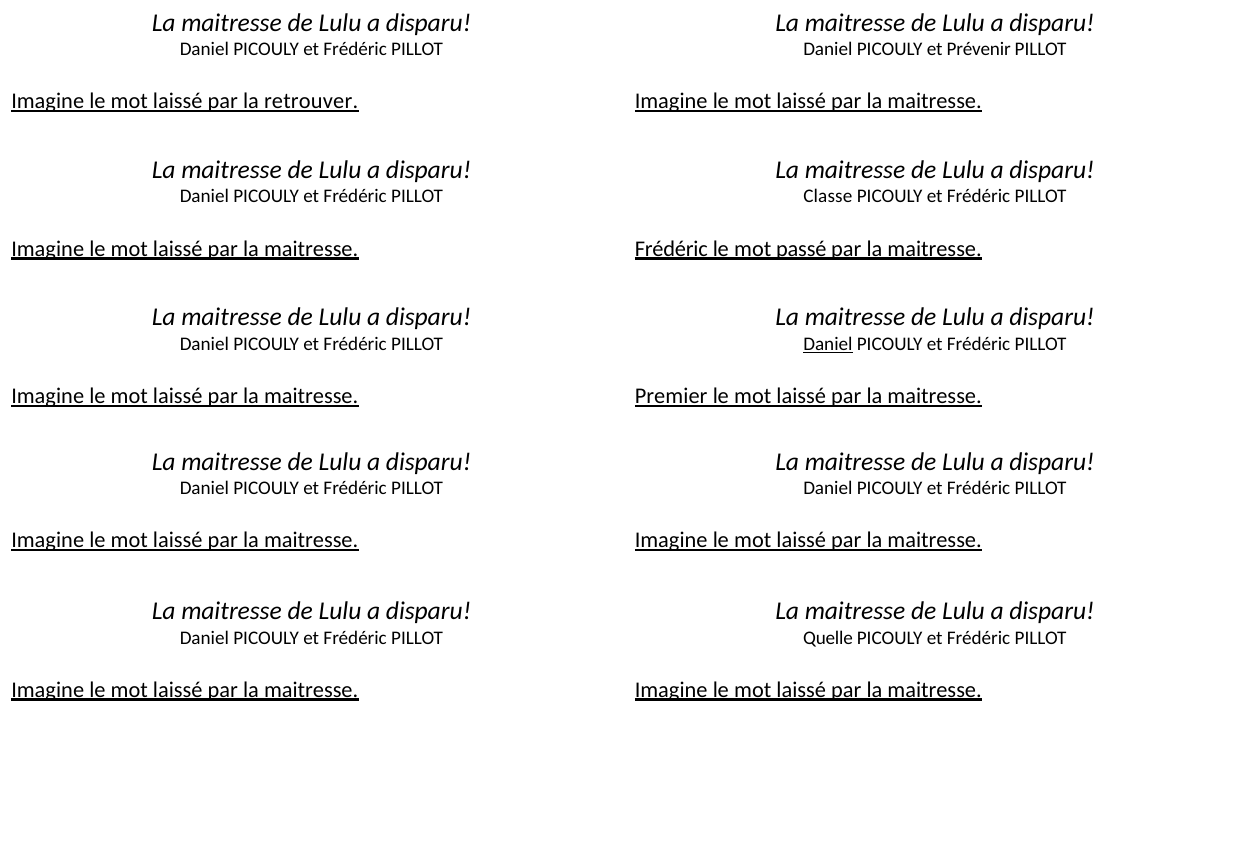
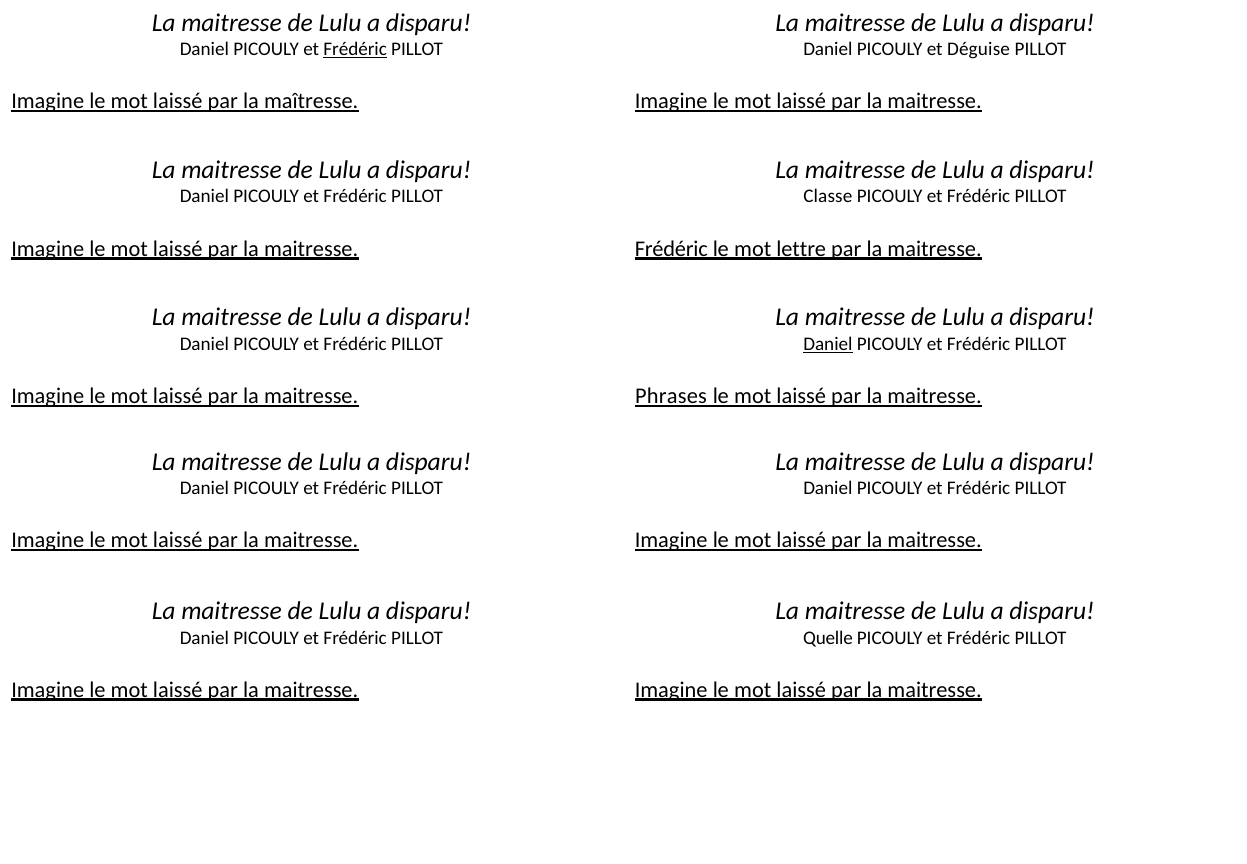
Frédéric at (355, 49) underline: none -> present
Prévenir: Prévenir -> Déguise
retrouver: retrouver -> maîtresse
passé: passé -> lettre
Premier: Premier -> Phrases
